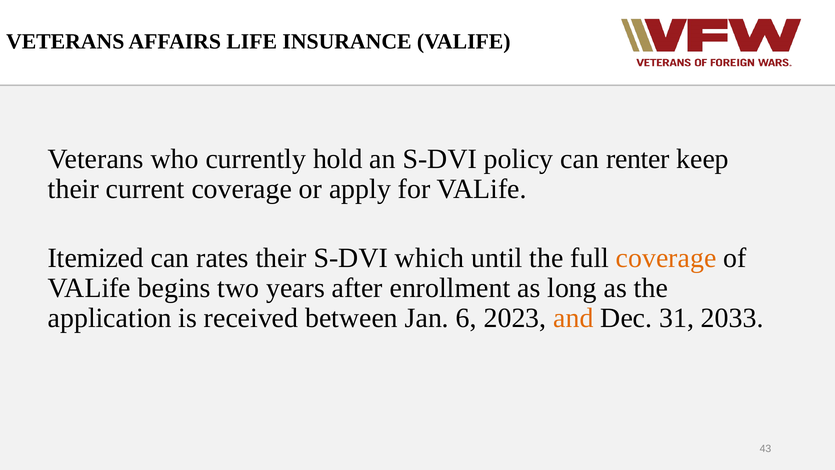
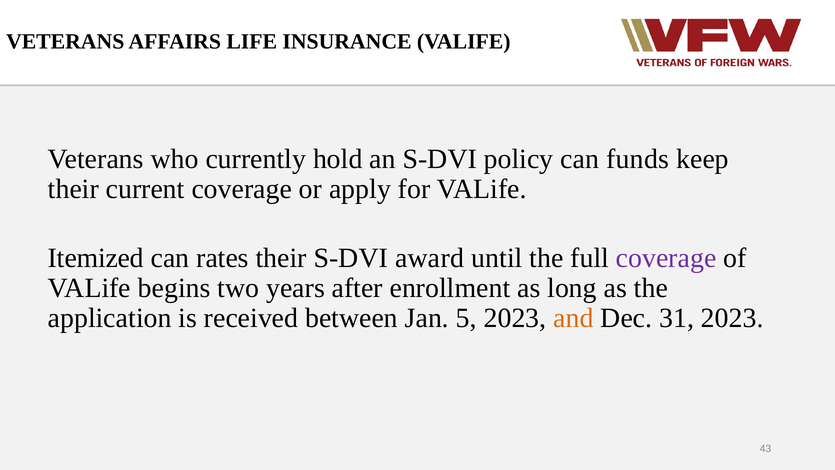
renter: renter -> funds
which: which -> award
coverage at (666, 258) colour: orange -> purple
6: 6 -> 5
31 2033: 2033 -> 2023
